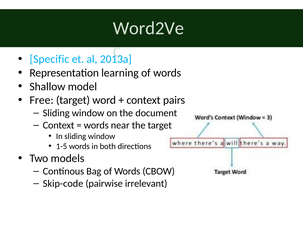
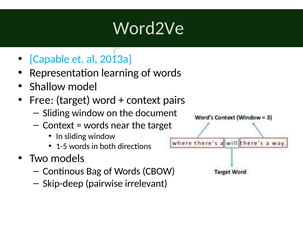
Specific: Specific -> Capable
Skip-code: Skip-code -> Skip-deep
